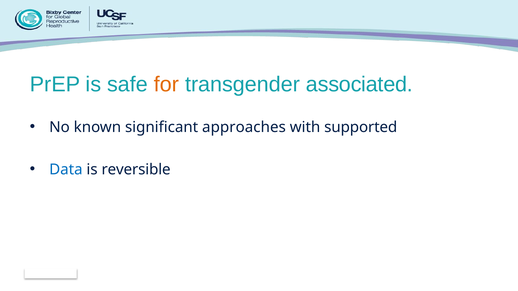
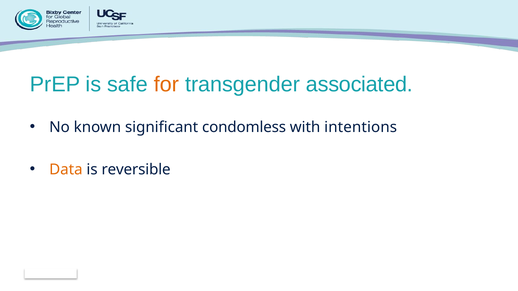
approaches: approaches -> condomless
supported: supported -> intentions
Data colour: blue -> orange
